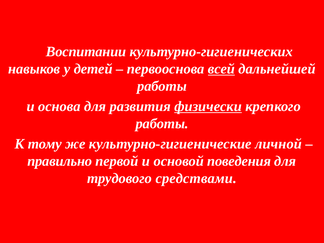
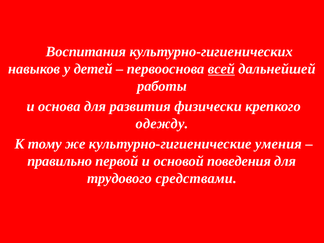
Воспитании: Воспитании -> Воспитания
физически underline: present -> none
работы at (162, 124): работы -> одежду
личной: личной -> умения
